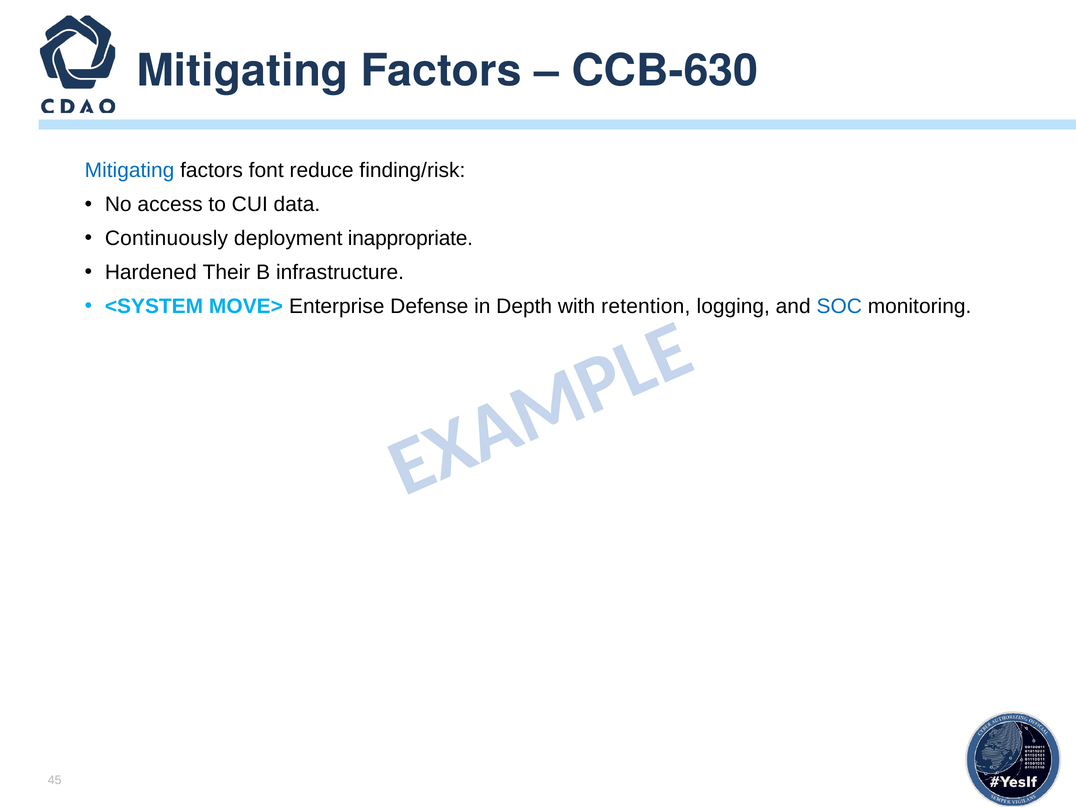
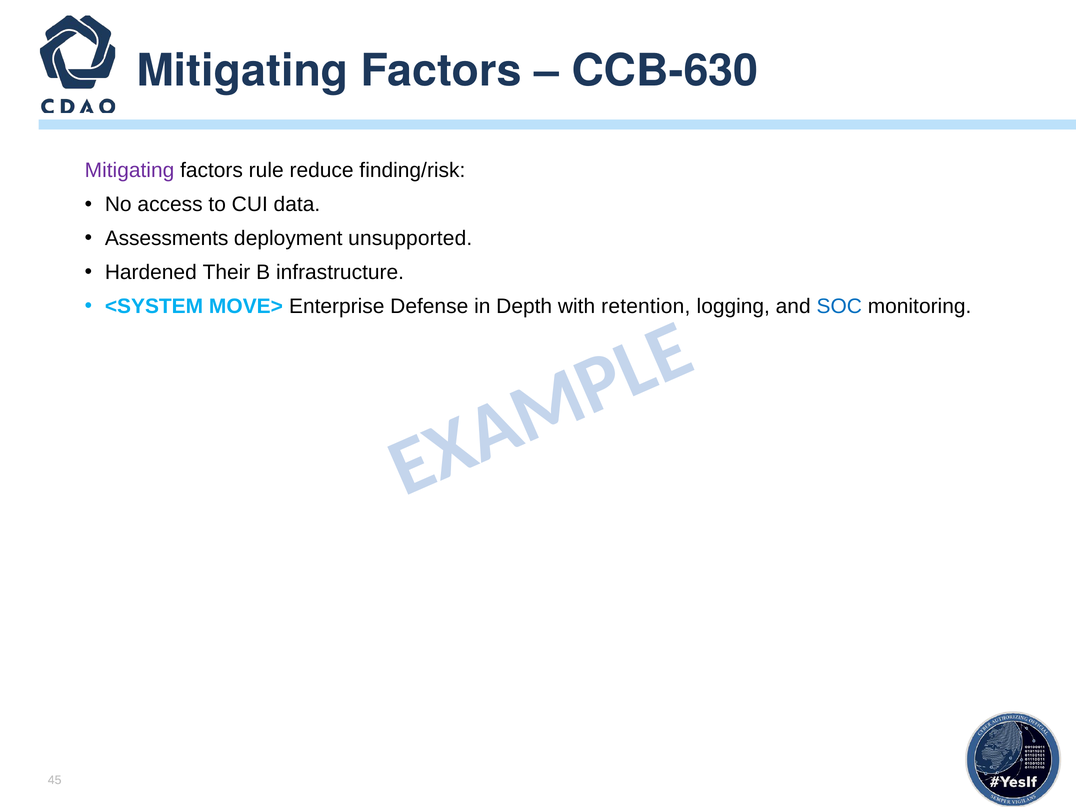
Mitigating at (130, 171) colour: blue -> purple
font: font -> rule
Continuously: Continuously -> Assessments
inappropriate: inappropriate -> unsupported
